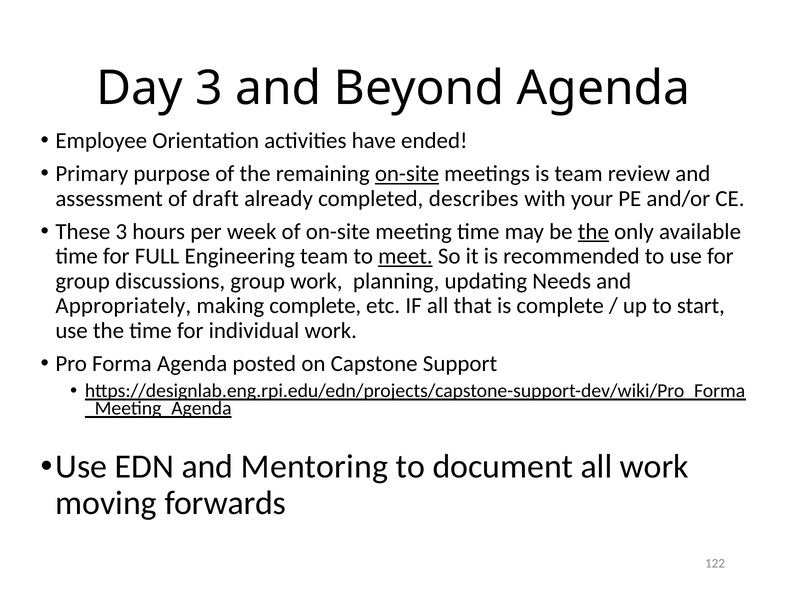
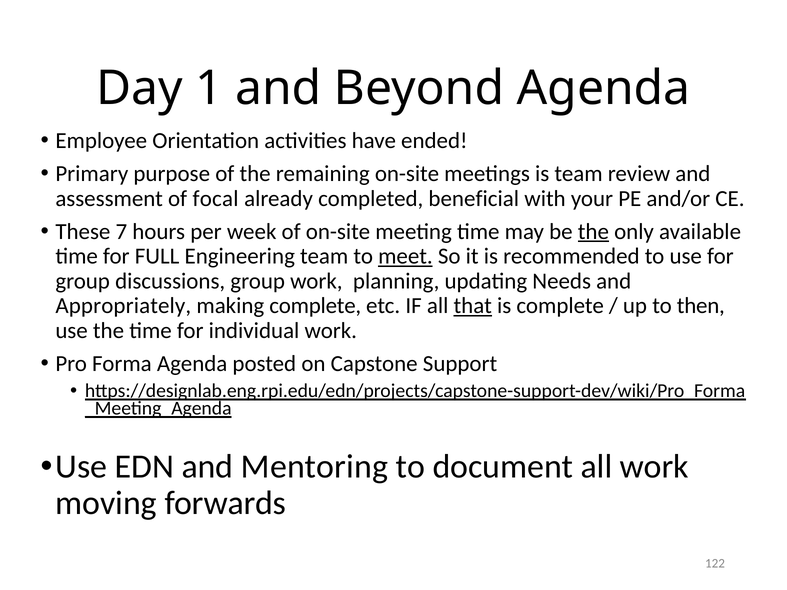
Day 3: 3 -> 1
on-site at (407, 174) underline: present -> none
draft: draft -> focal
describes: describes -> beneficial
These 3: 3 -> 7
that underline: none -> present
start: start -> then
